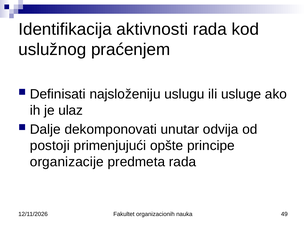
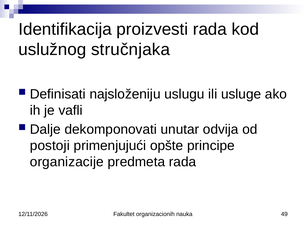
aktivnosti: aktivnosti -> proizvesti
praćenjem: praćenjem -> stručnjaka
ulaz: ulaz -> vafli
